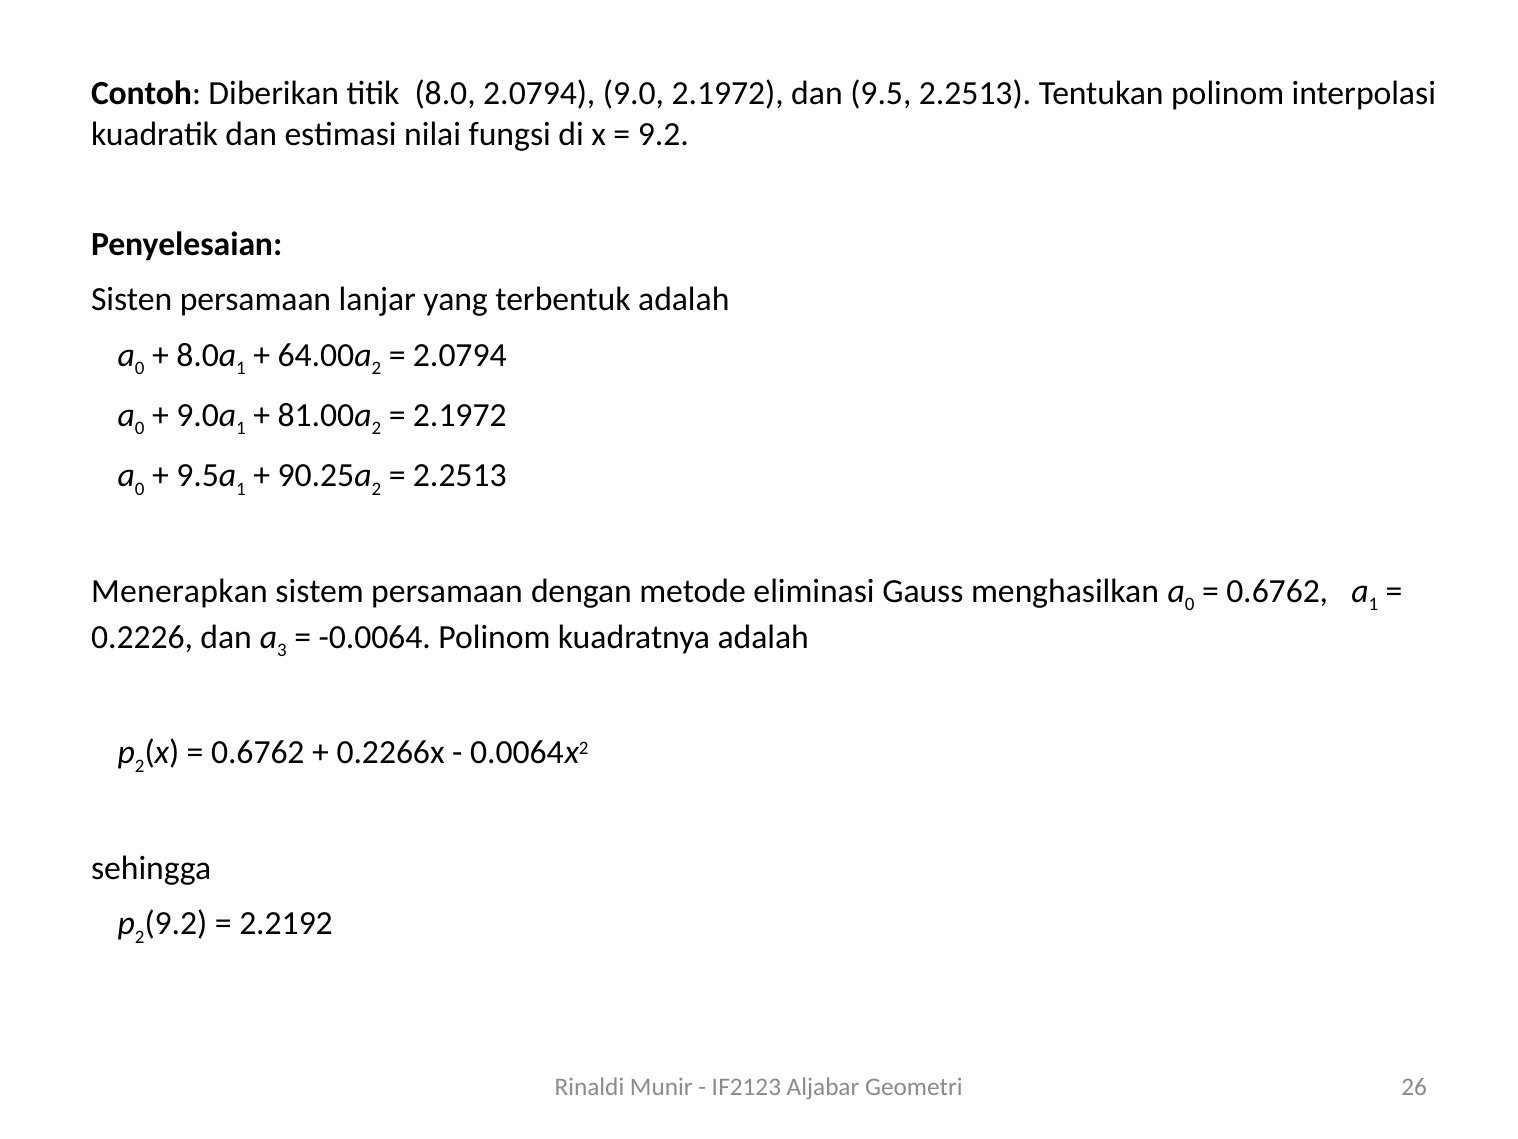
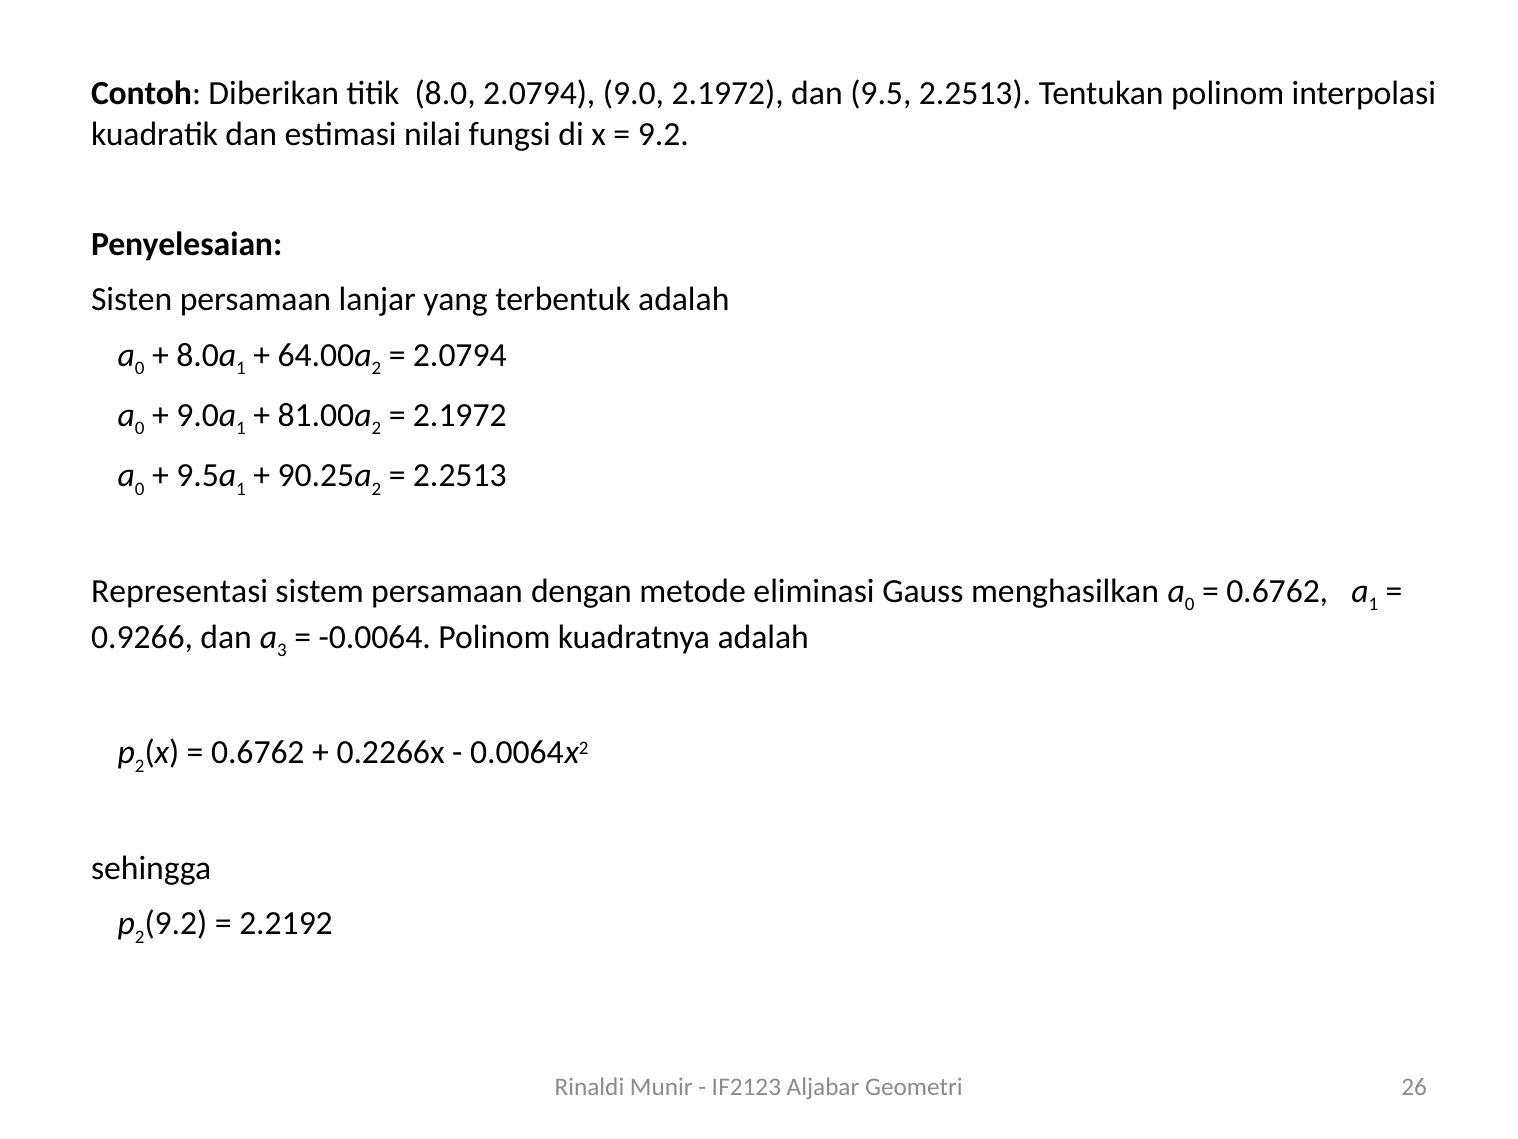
Menerapkan: Menerapkan -> Representasi
0.2226: 0.2226 -> 0.9266
